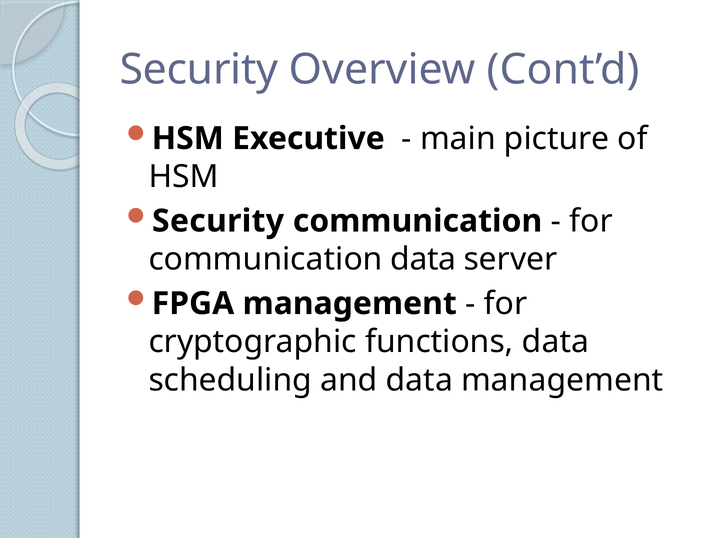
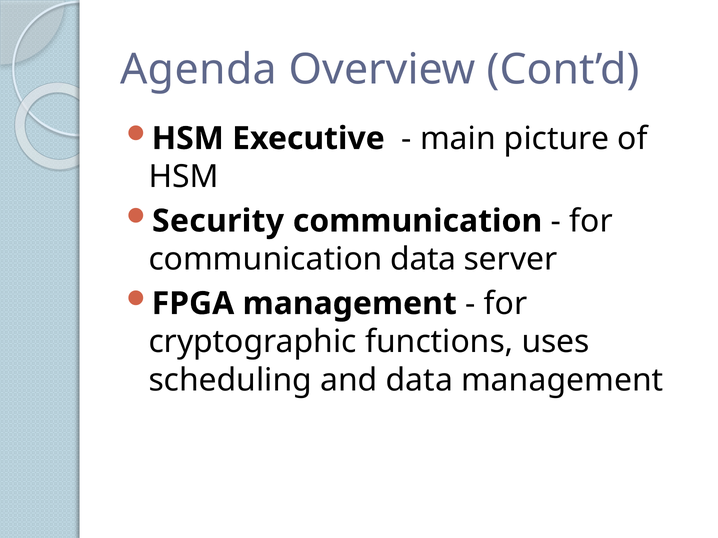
Security at (199, 69): Security -> Agenda
functions data: data -> uses
